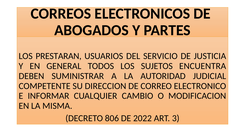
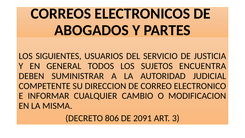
PRESTARAN: PRESTARAN -> SIGUIENTES
2022: 2022 -> 2091
